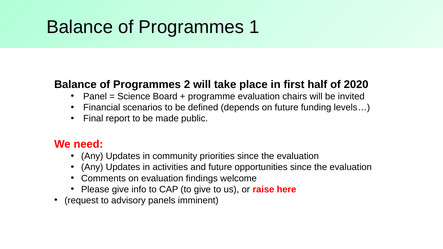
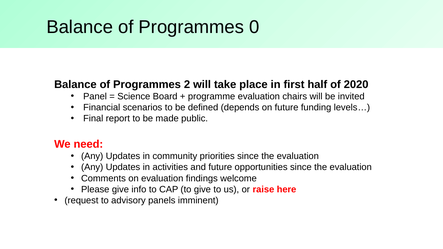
1: 1 -> 0
